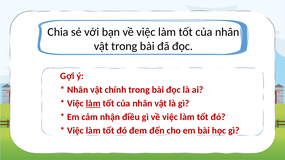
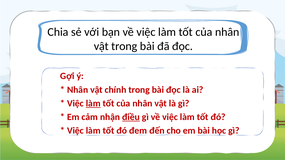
điều underline: none -> present
